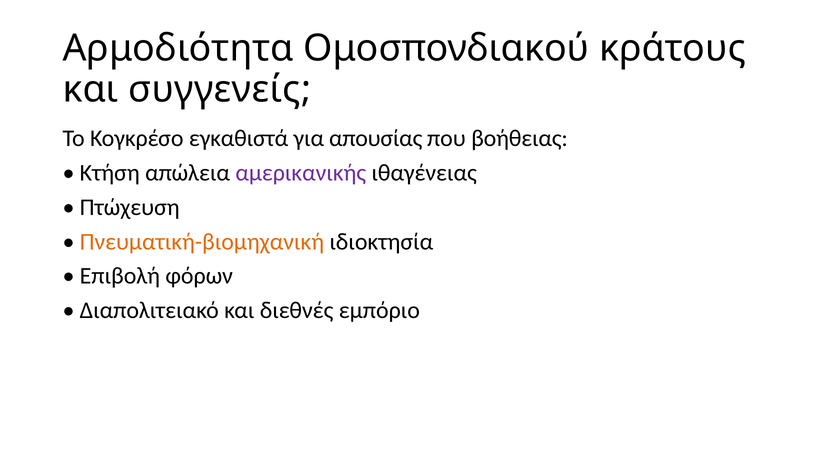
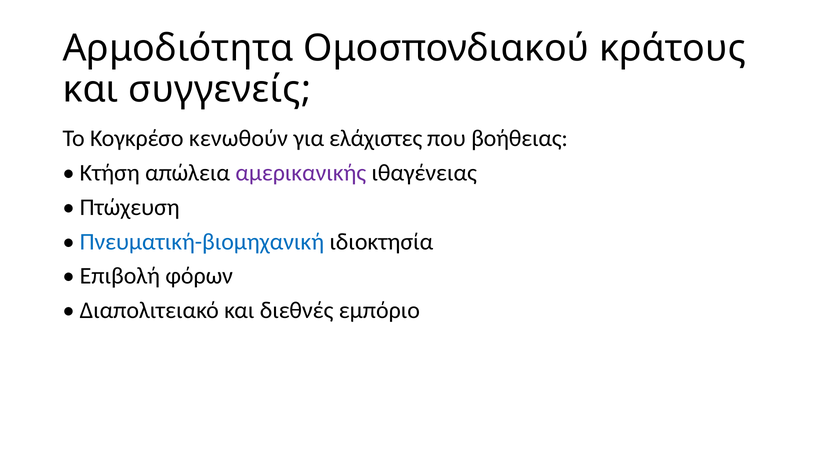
εγκαθιστά: εγκαθιστά -> κενωθούν
απουσίας: απουσίας -> ελάχιστες
Πνευματική-βιομηχανική colour: orange -> blue
